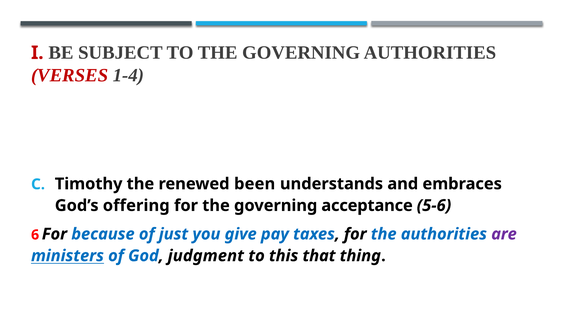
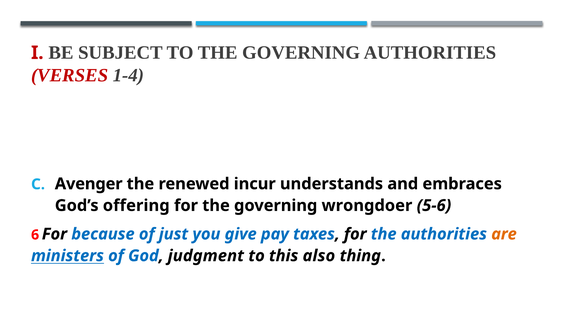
Timothy: Timothy -> Avenger
been: been -> incur
acceptance: acceptance -> wrongdoer
are colour: purple -> orange
that: that -> also
